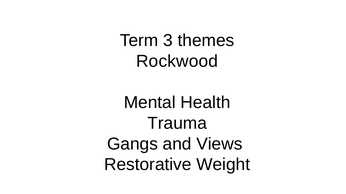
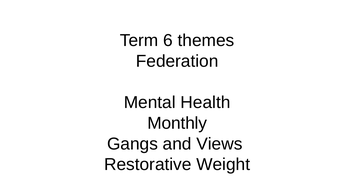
3: 3 -> 6
Rockwood: Rockwood -> Federation
Trauma: Trauma -> Monthly
